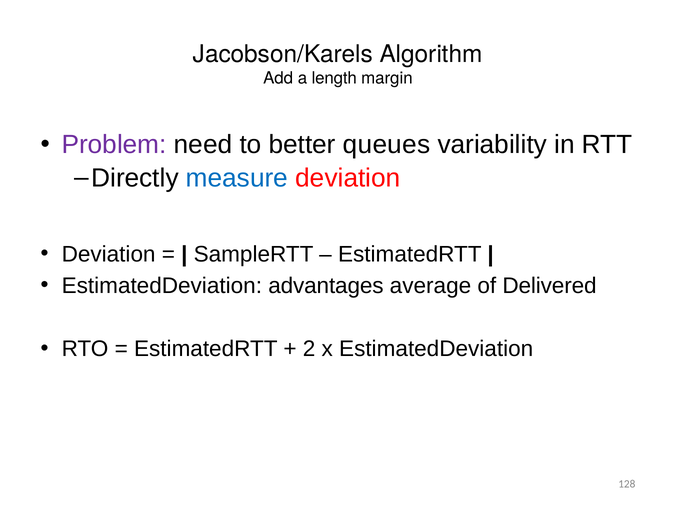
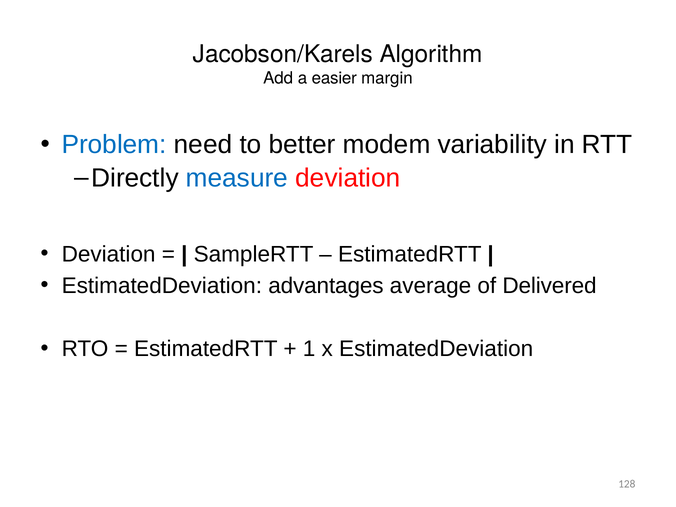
length: length -> easier
Problem colour: purple -> blue
queues: queues -> modem
2: 2 -> 1
